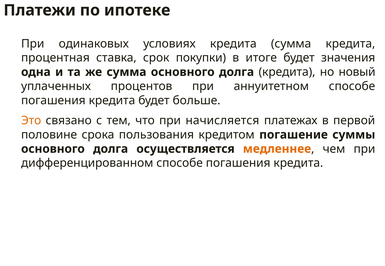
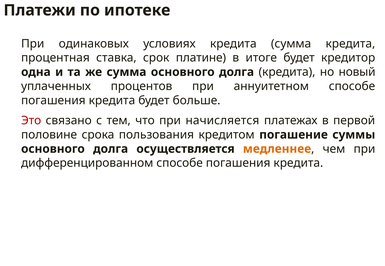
покупки: покупки -> платине
значения: значения -> кредитор
Это colour: orange -> red
